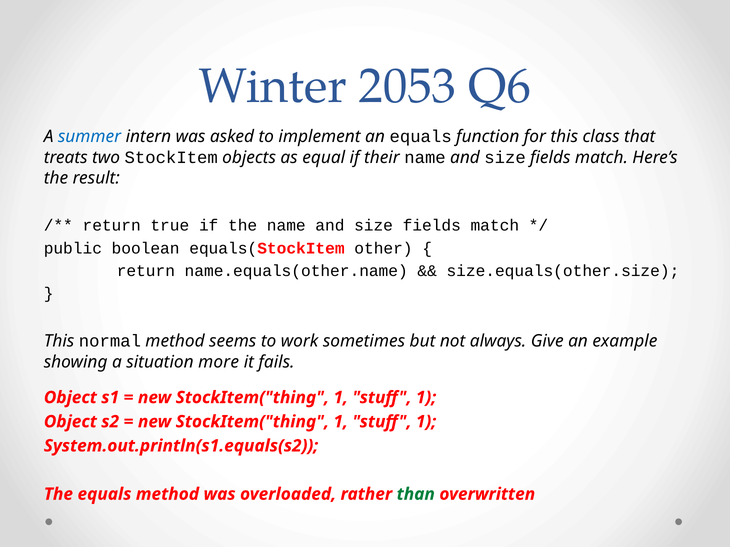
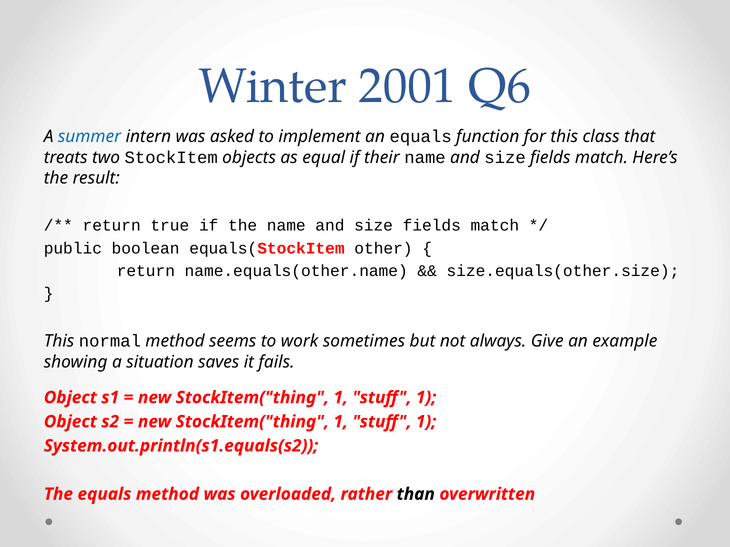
2053: 2053 -> 2001
more: more -> saves
than colour: green -> black
